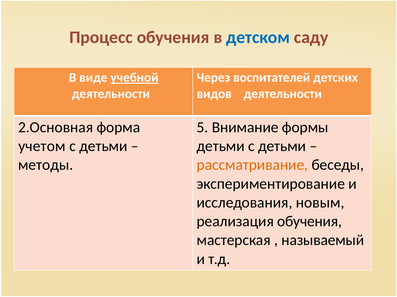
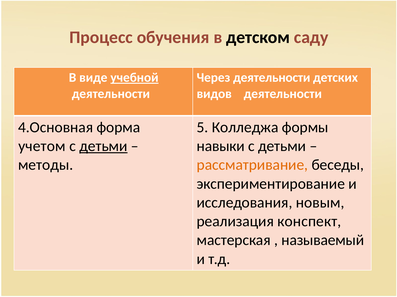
детском colour: blue -> black
Через воспитателей: воспитателей -> деятельности
2.Основная: 2.Основная -> 4.Основная
Внимание: Внимание -> Колледжа
детьми at (103, 146) underline: none -> present
детьми at (221, 146): детьми -> навыки
реализация обучения: обучения -> конспект
